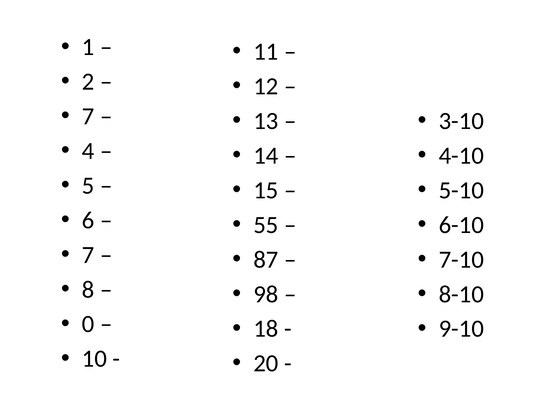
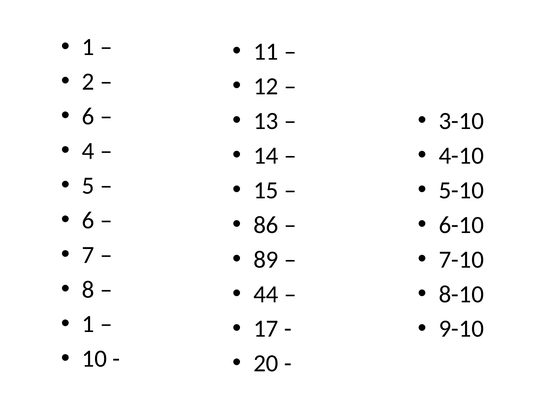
7 at (88, 116): 7 -> 6
55: 55 -> 86
87: 87 -> 89
98: 98 -> 44
0 at (88, 324): 0 -> 1
18: 18 -> 17
